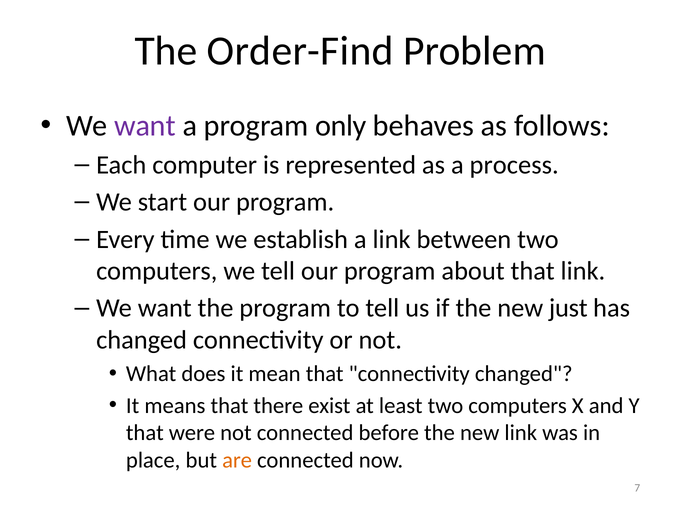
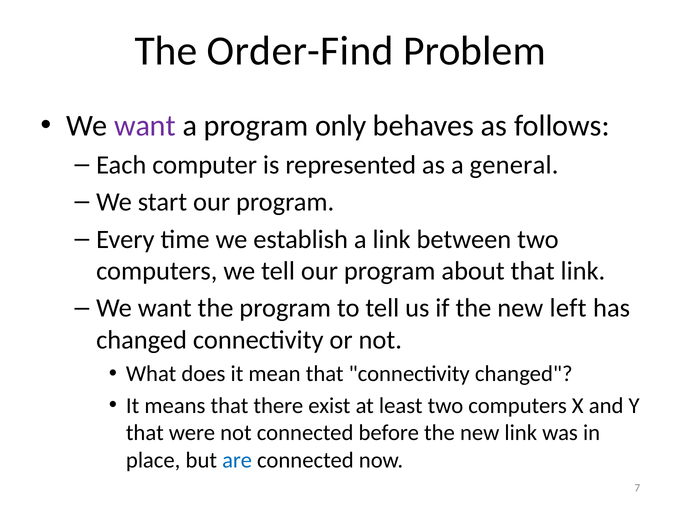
process: process -> general
just: just -> left
are colour: orange -> blue
